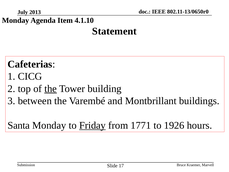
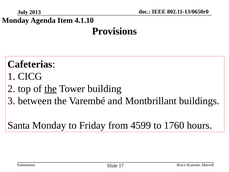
Statement: Statement -> Provisions
Friday underline: present -> none
1771: 1771 -> 4599
1926: 1926 -> 1760
